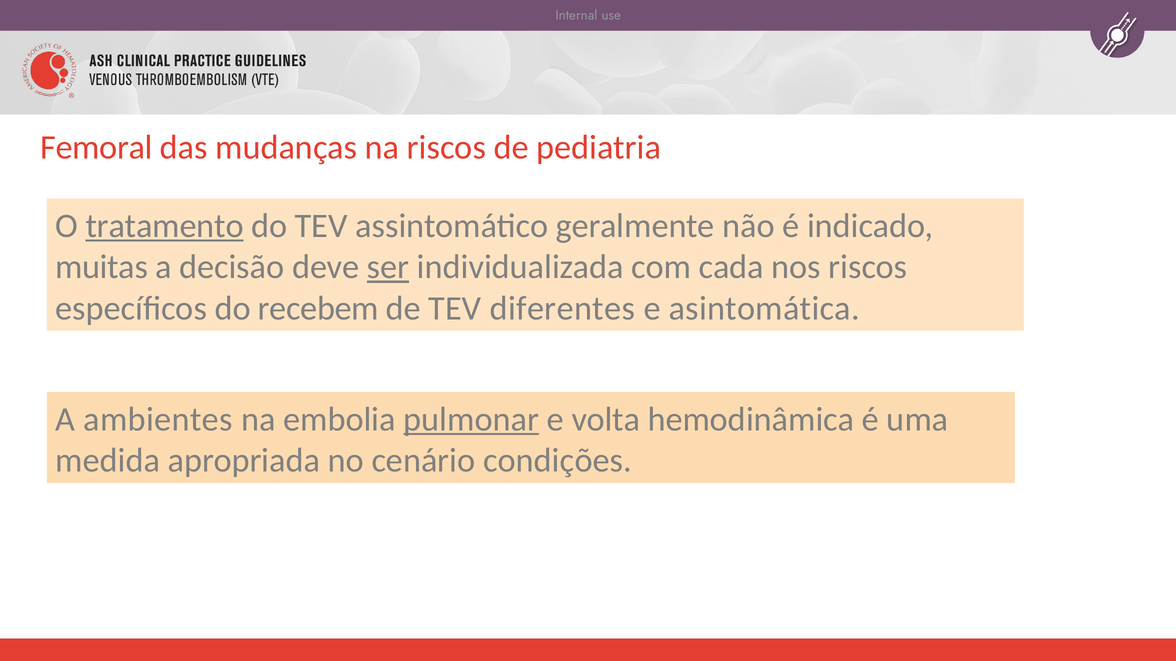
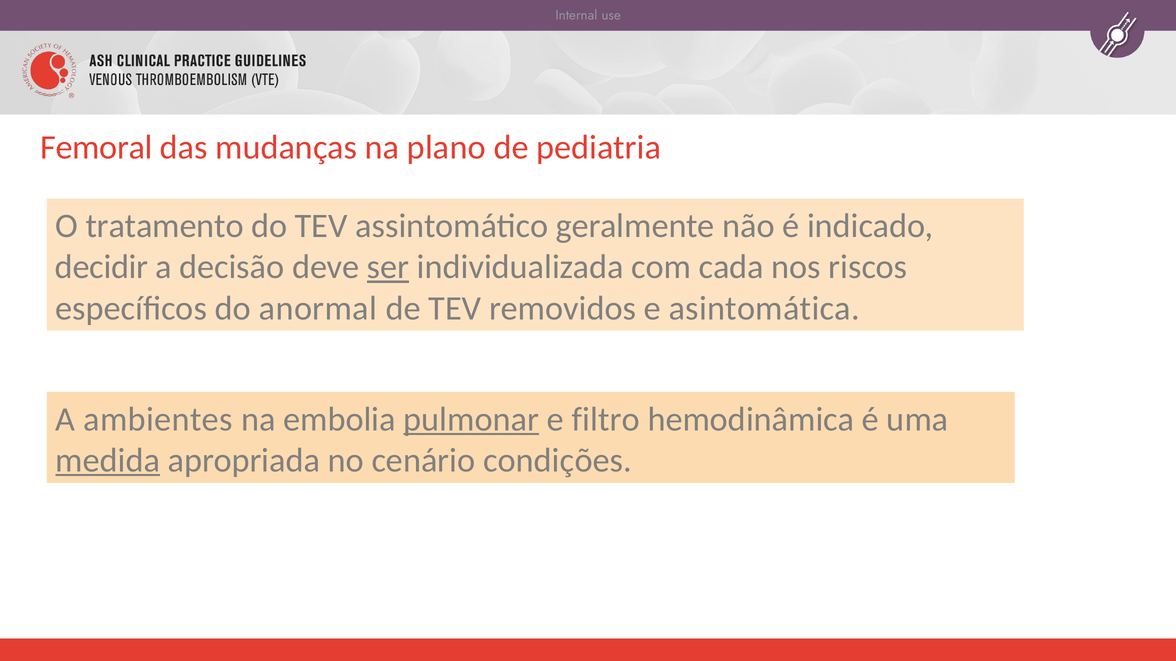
na riscos: riscos -> plano
tratamento underline: present -> none
muitas: muitas -> decidir
recebem: recebem -> anormal
diferentes: diferentes -> removidos
volta: volta -> filtro
medida underline: none -> present
